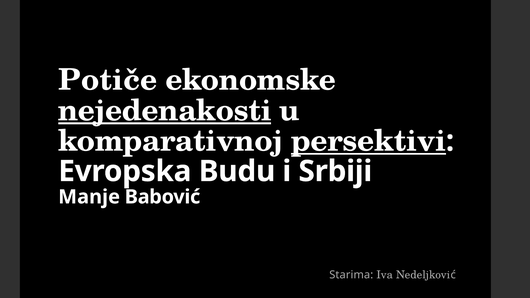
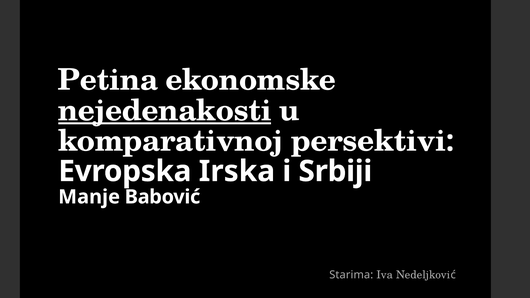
Potiče: Potiče -> Petina
persektivi underline: present -> none
Budu: Budu -> Irska
